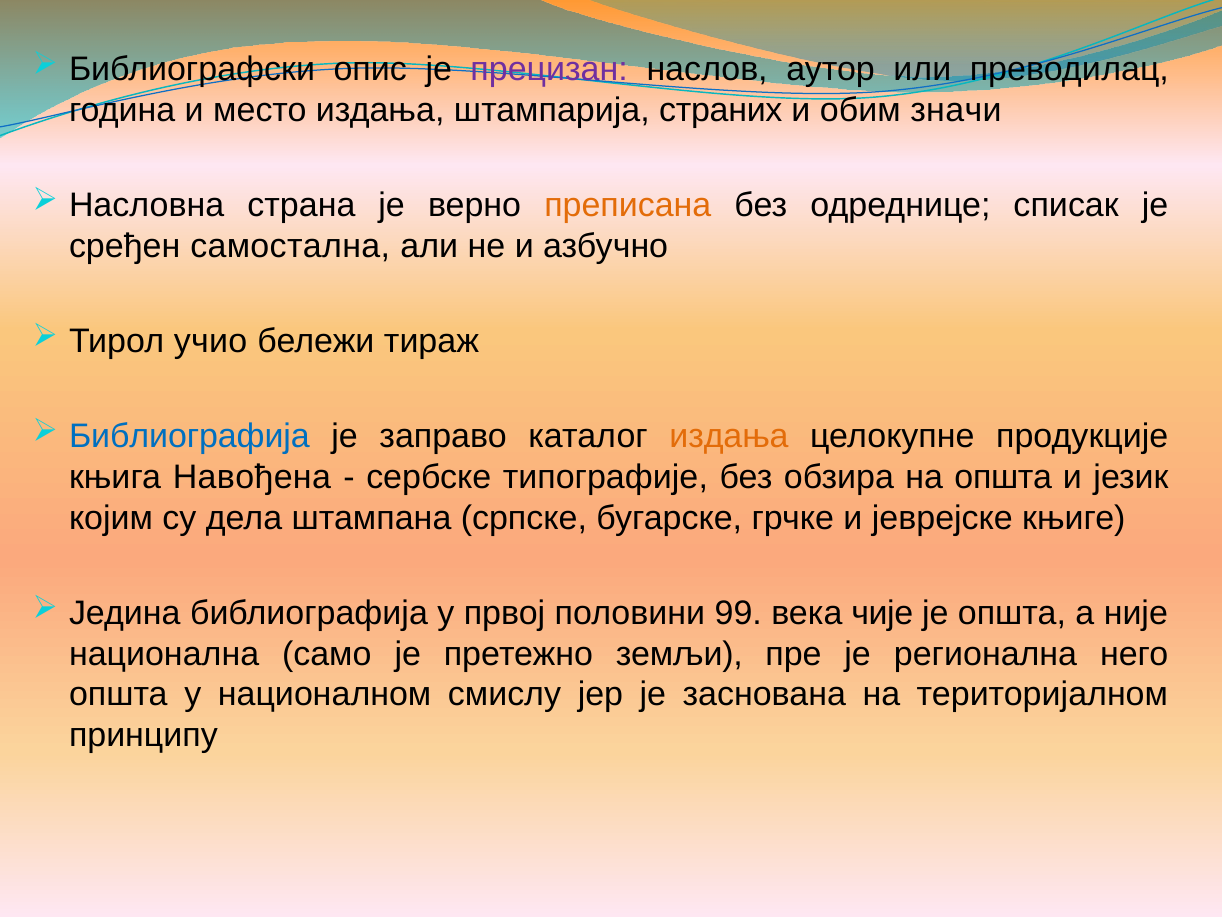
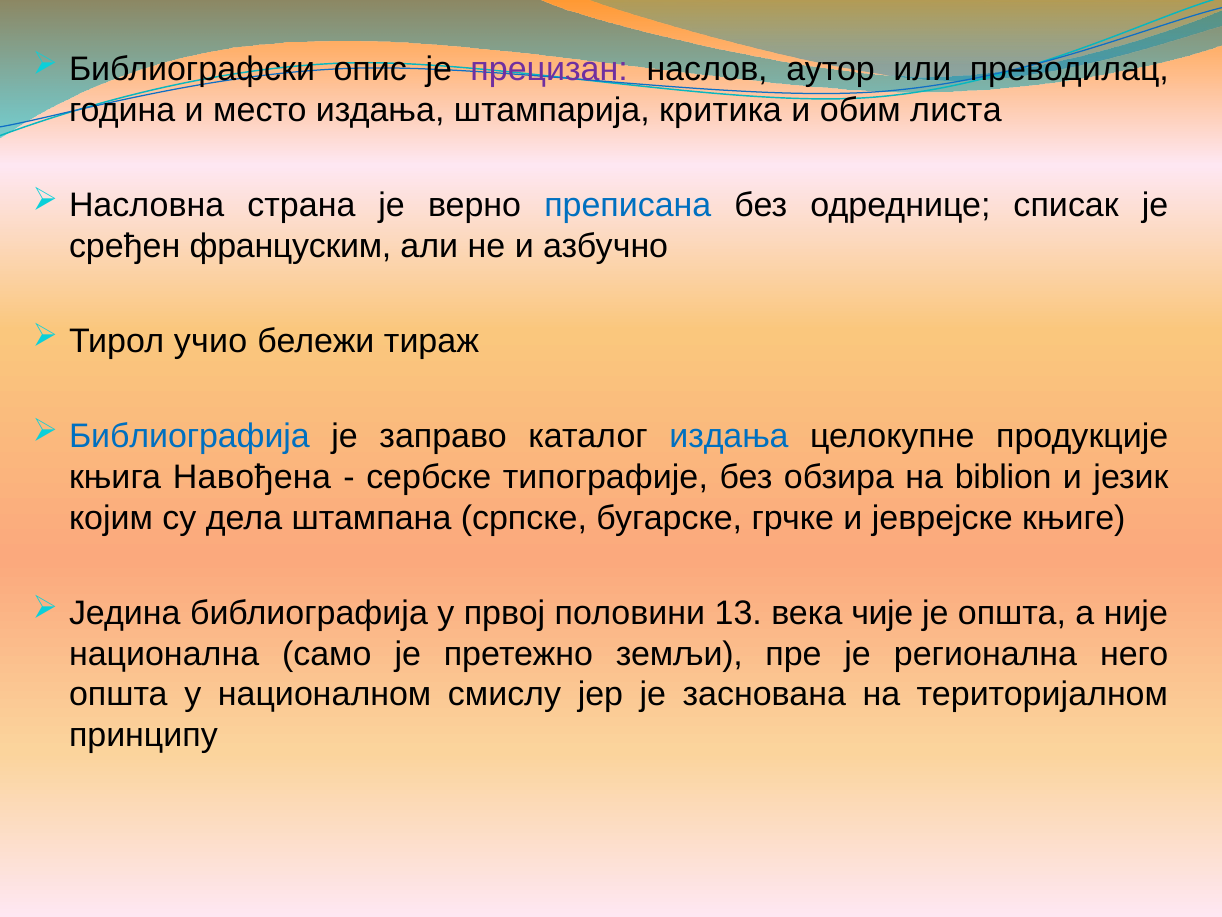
страних: страних -> критика
значи: значи -> листа
преписана colour: orange -> blue
самостална: самостална -> француским
издања at (729, 436) colour: orange -> blue
на општа: општа -> biblion
99: 99 -> 13
